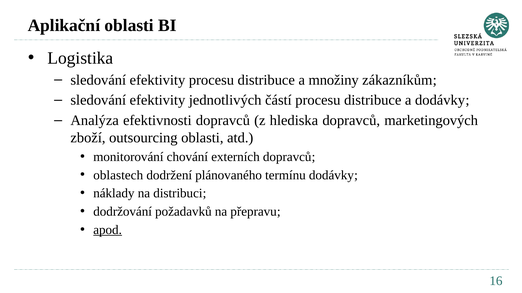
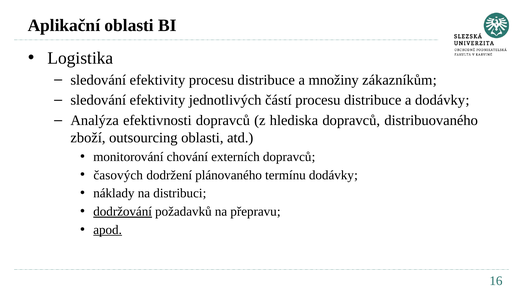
marketingových: marketingových -> distribuovaného
oblastech: oblastech -> časových
dodržování underline: none -> present
